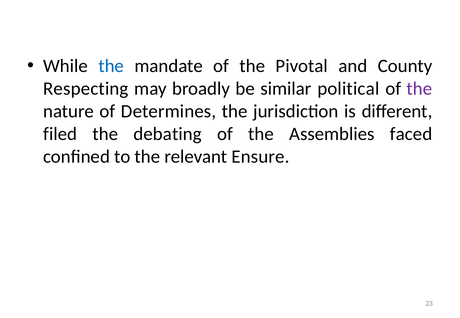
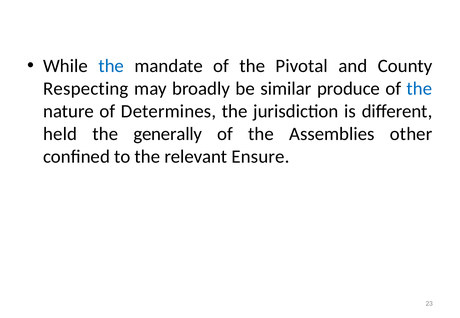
political: political -> produce
the at (419, 89) colour: purple -> blue
filed: filed -> held
debating: debating -> generally
faced: faced -> other
